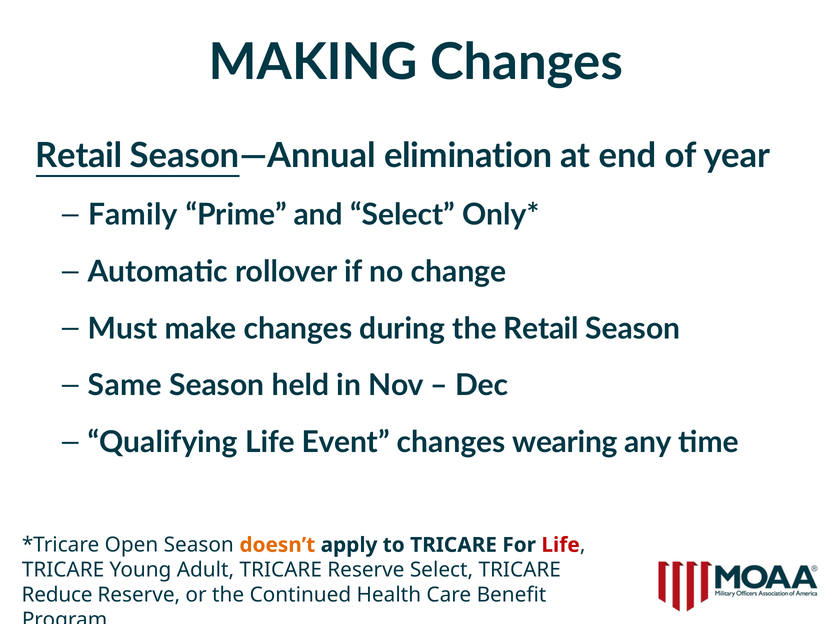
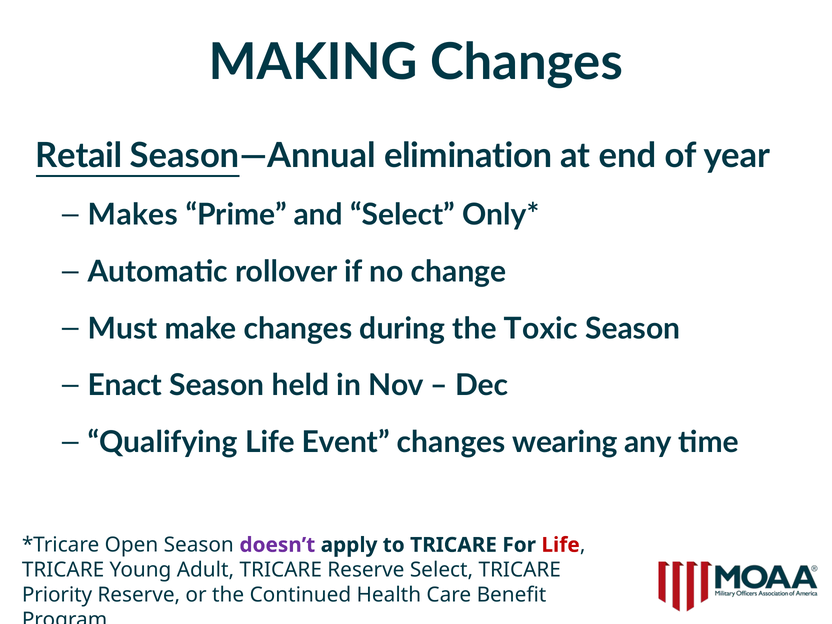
Family: Family -> Makes
the Retail: Retail -> Toxic
Same: Same -> Enact
doesn’t colour: orange -> purple
Reduce: Reduce -> Priority
